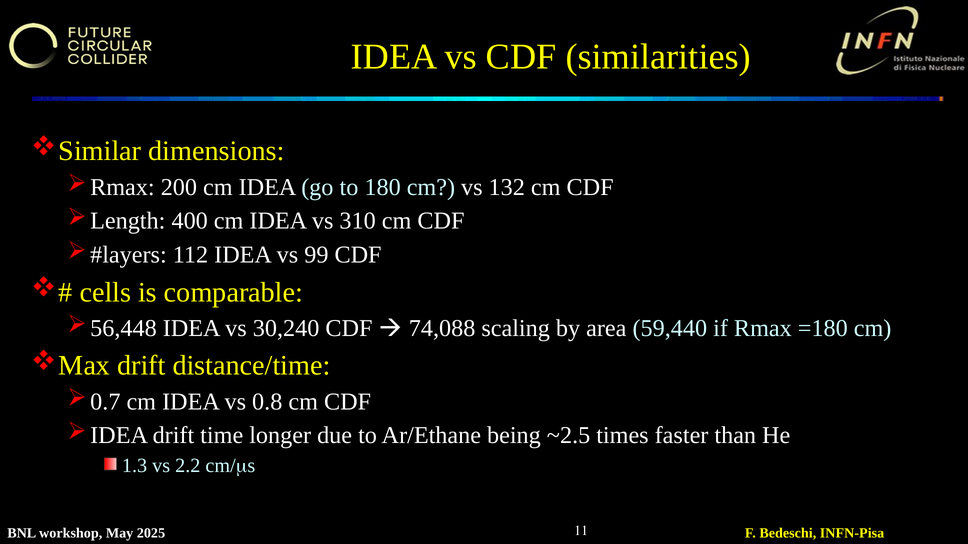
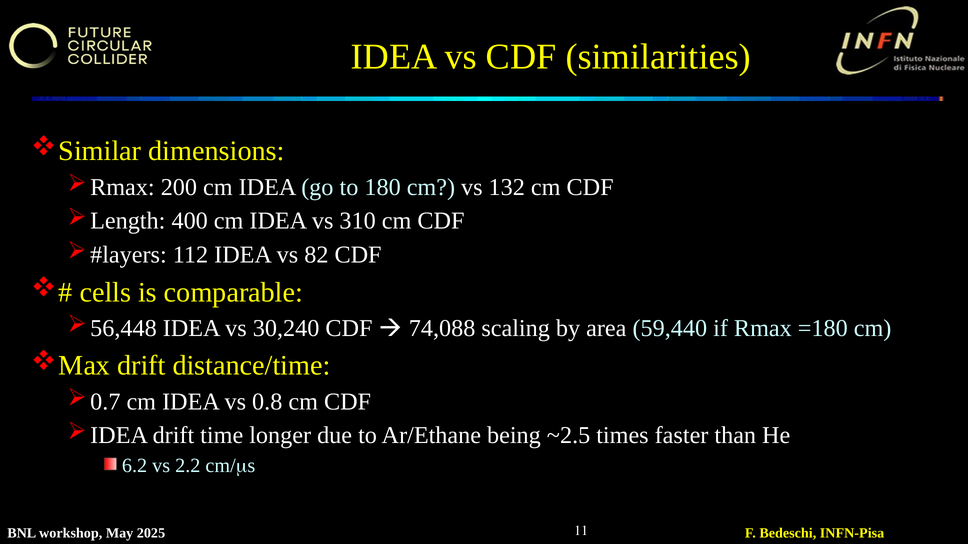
99: 99 -> 82
1.3: 1.3 -> 6.2
